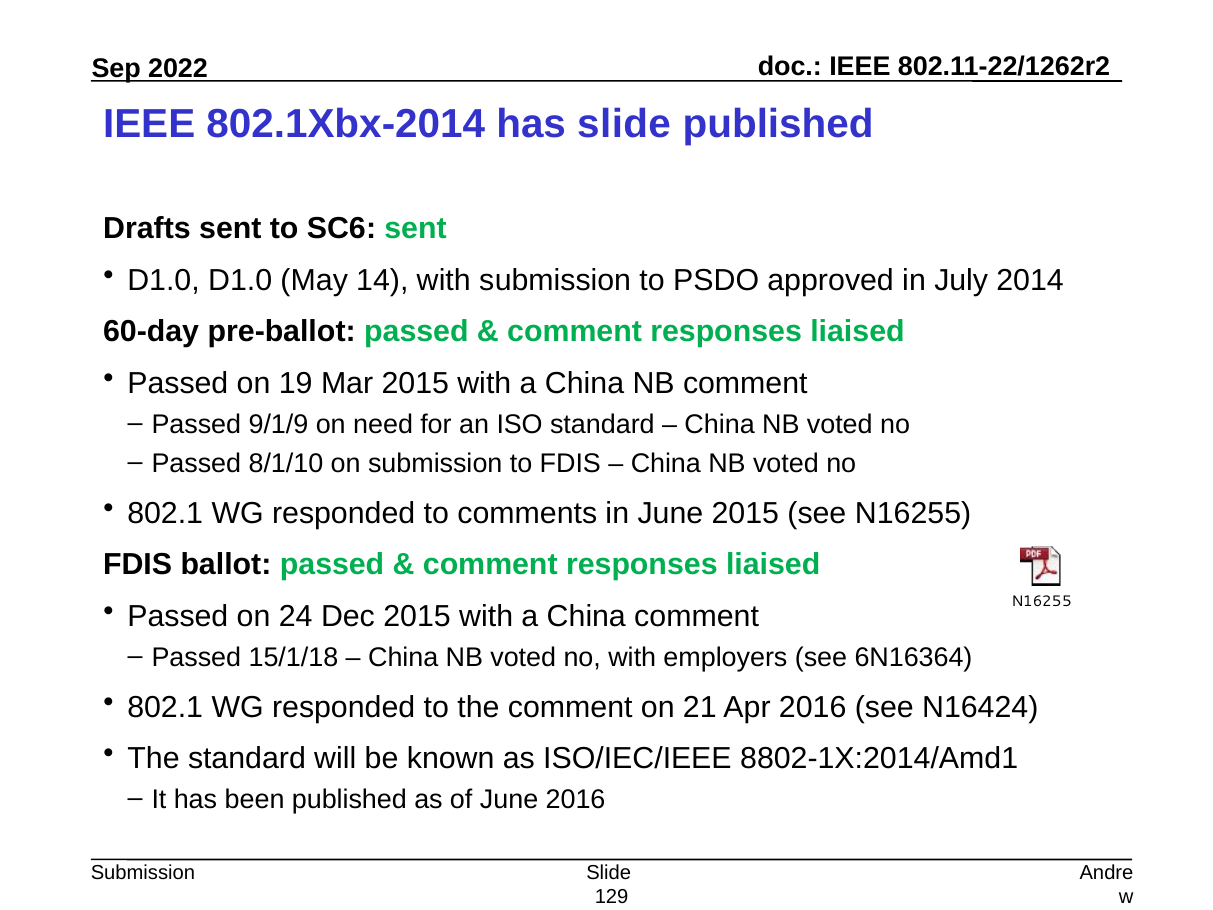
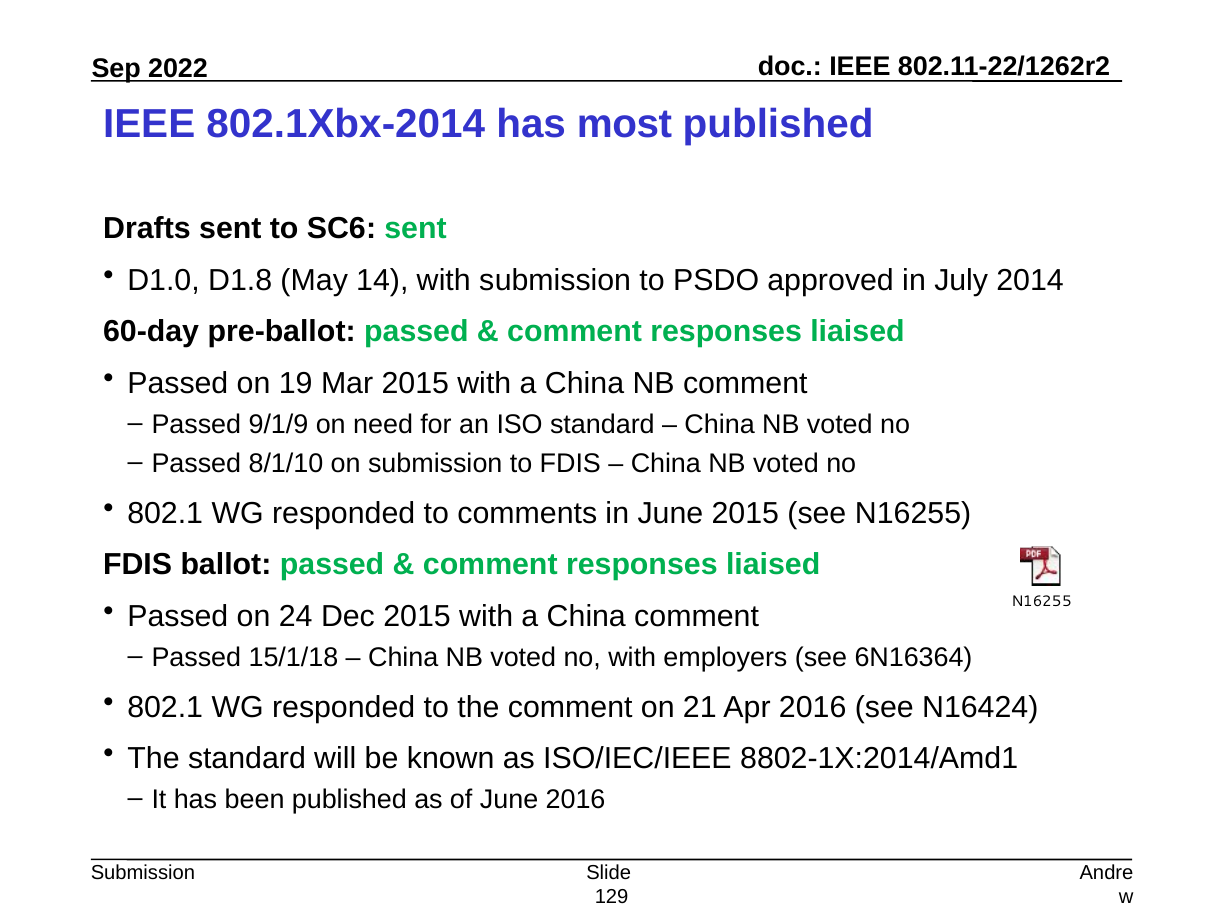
has slide: slide -> most
D1.0 D1.0: D1.0 -> D1.8
